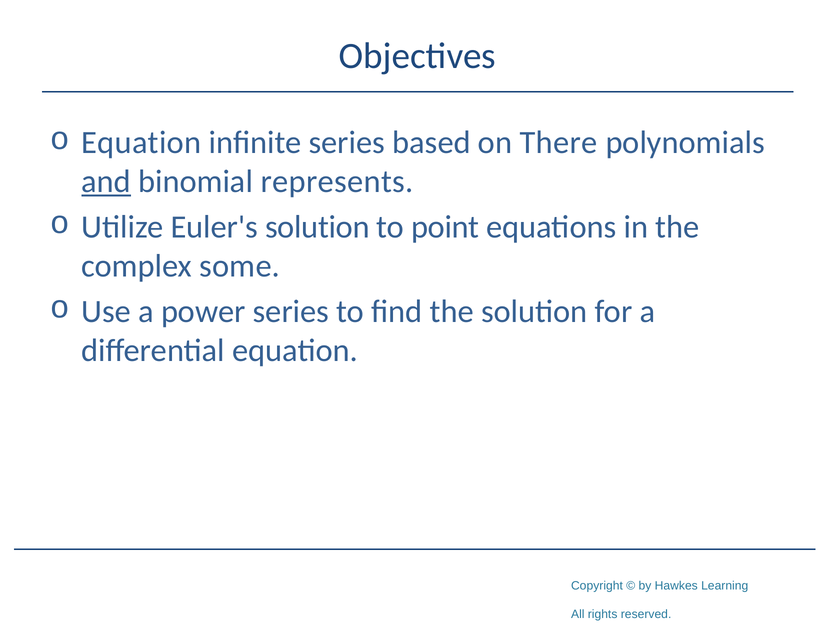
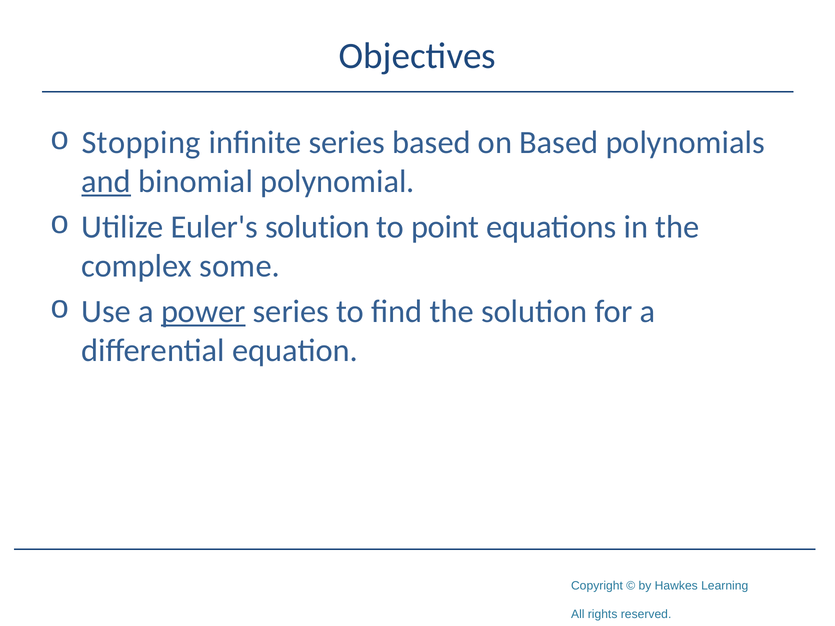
Equation at (141, 143): Equation -> Stopping
on There: There -> Based
represents: represents -> polynomial
power underline: none -> present
